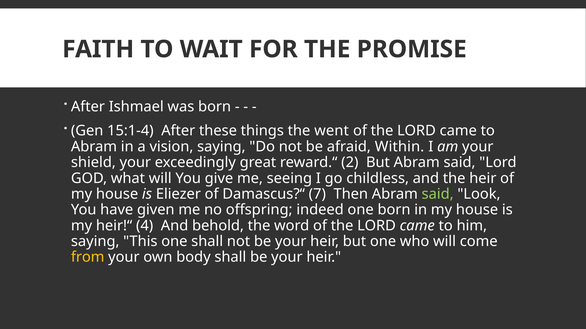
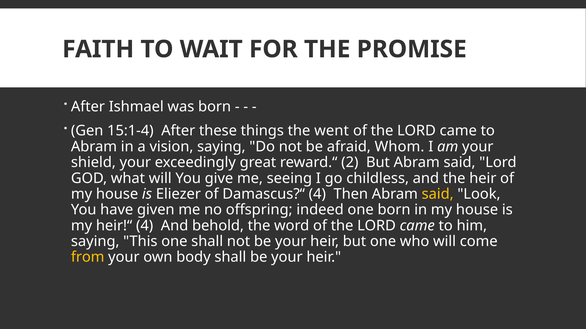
Within: Within -> Whom
Damascus?“ 7: 7 -> 4
said at (438, 194) colour: light green -> yellow
